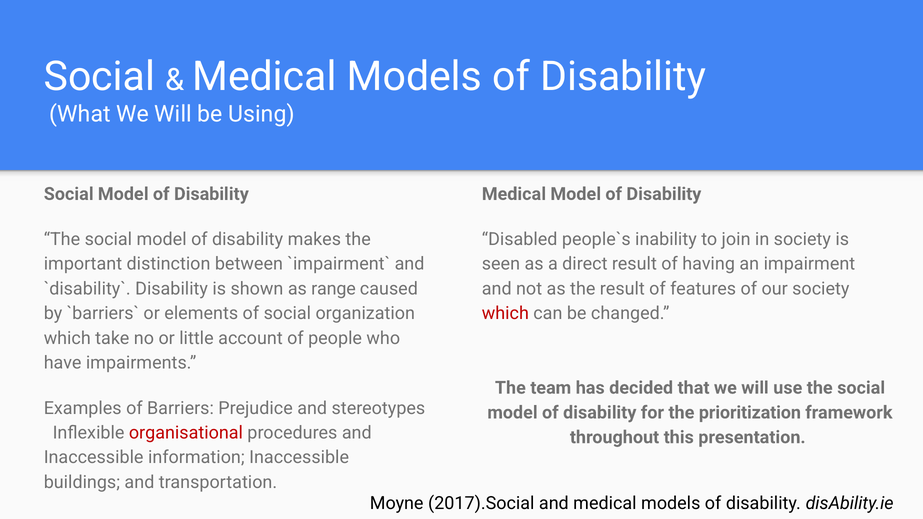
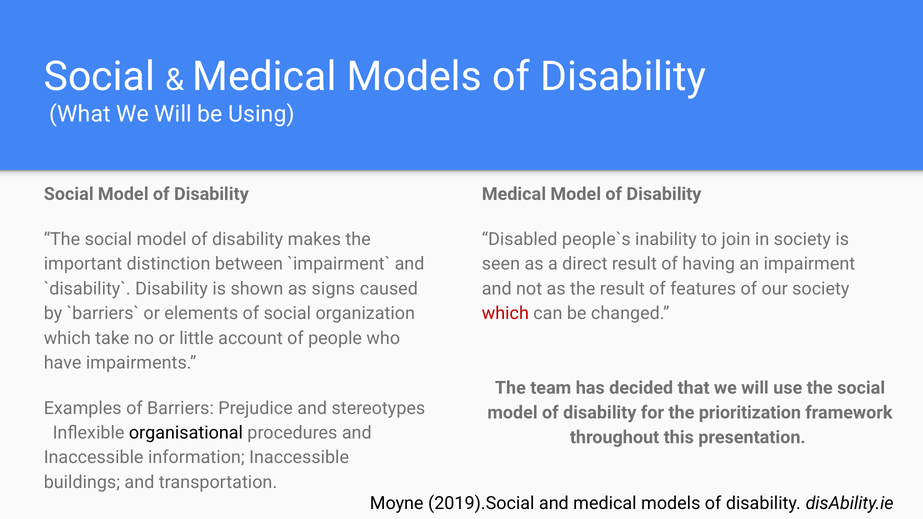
range: range -> signs
organisational colour: red -> black
2017).Social: 2017).Social -> 2019).Social
